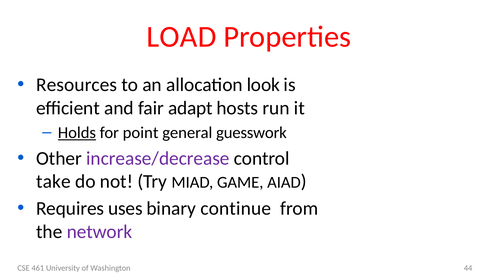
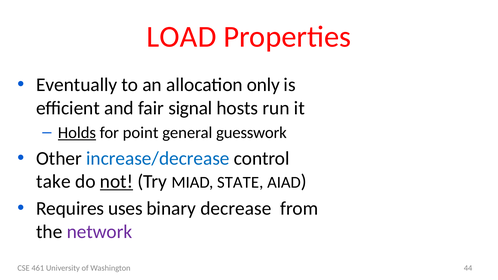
Resources: Resources -> Eventually
look: look -> only
adapt: adapt -> signal
increase/decrease colour: purple -> blue
not underline: none -> present
GAME: GAME -> STATE
continue: continue -> decrease
